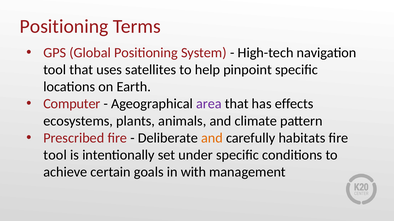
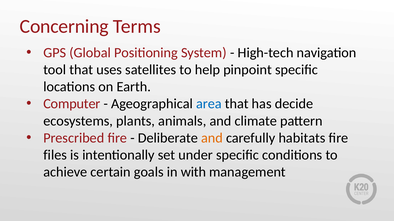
Positioning at (64, 26): Positioning -> Concerning
area colour: purple -> blue
effects: effects -> decide
tool at (55, 155): tool -> files
